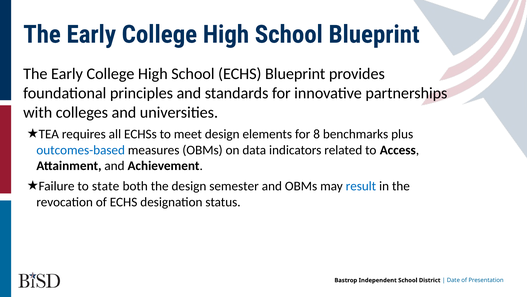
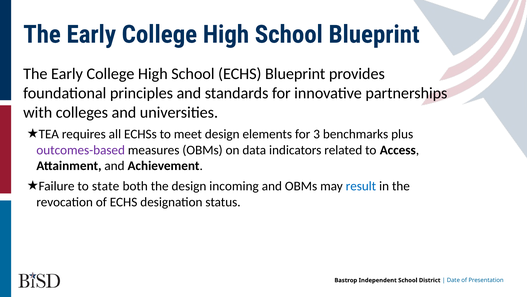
8: 8 -> 3
outcomes-based colour: blue -> purple
semester: semester -> incoming
